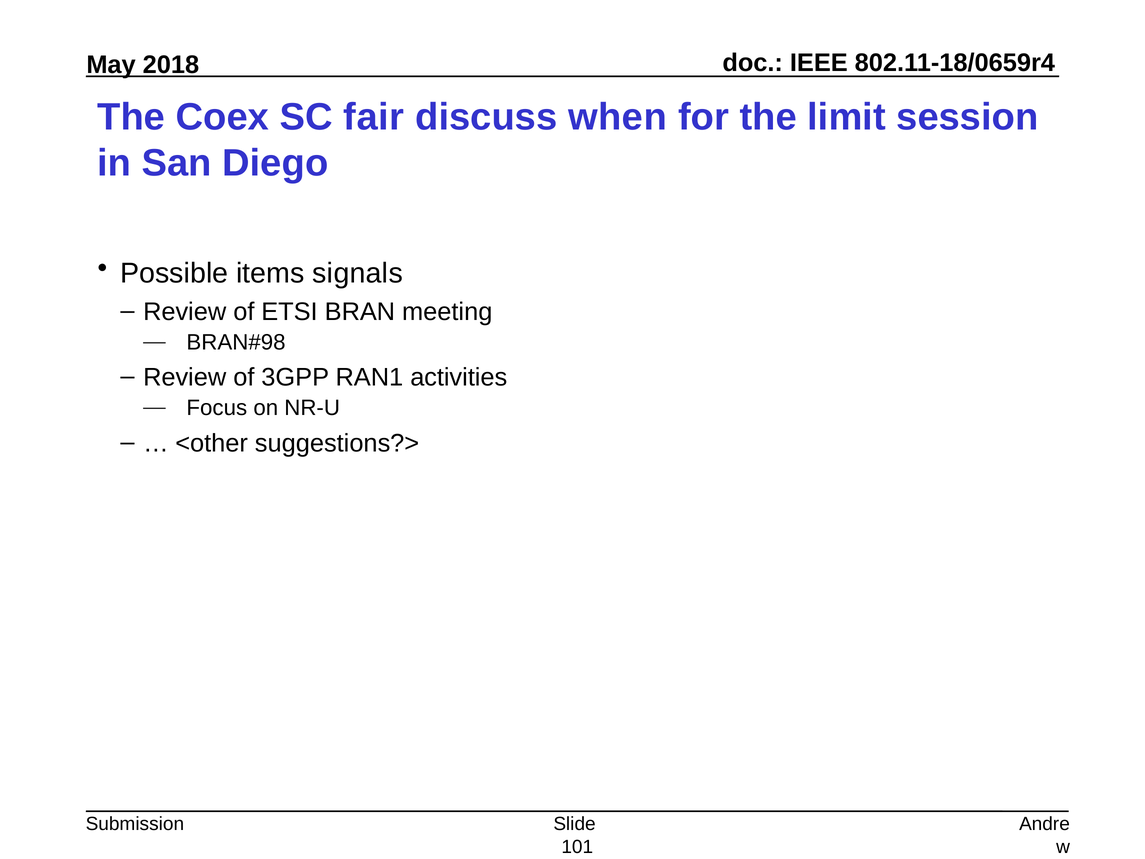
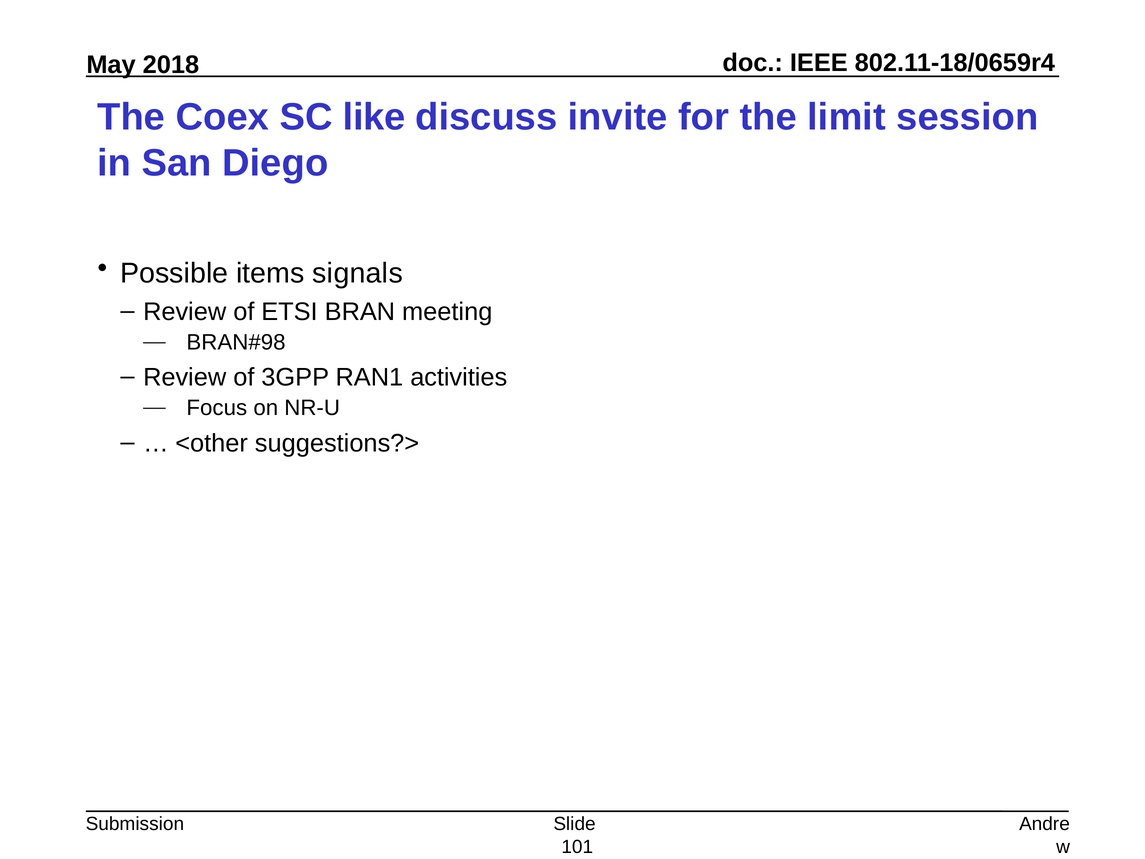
fair: fair -> like
when: when -> invite
